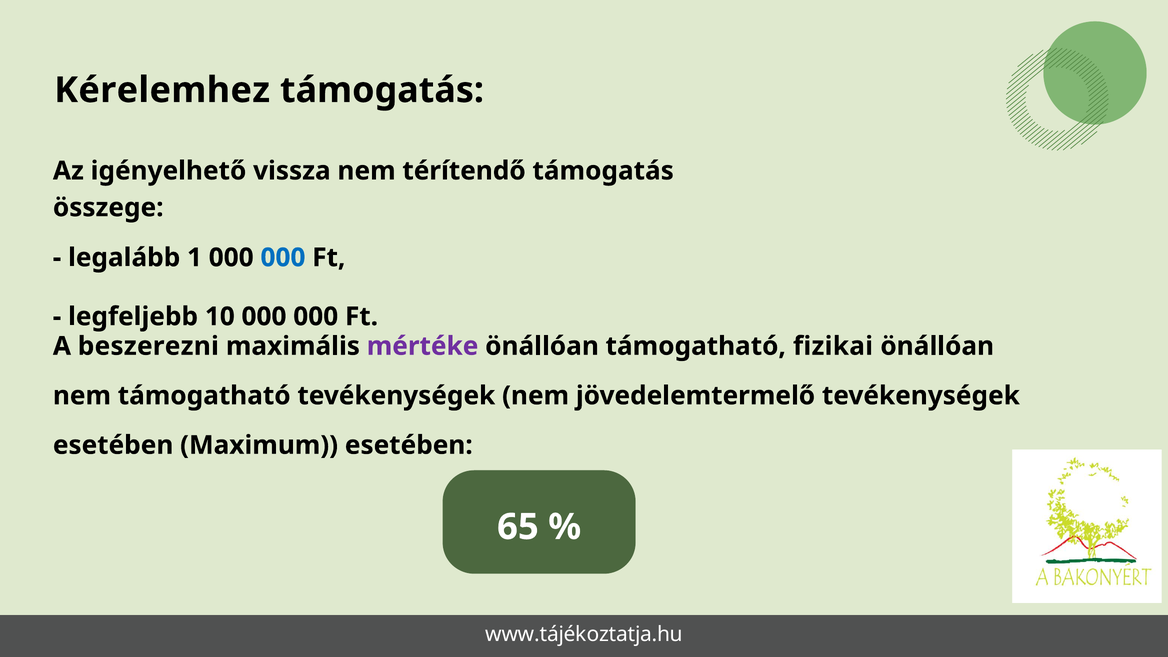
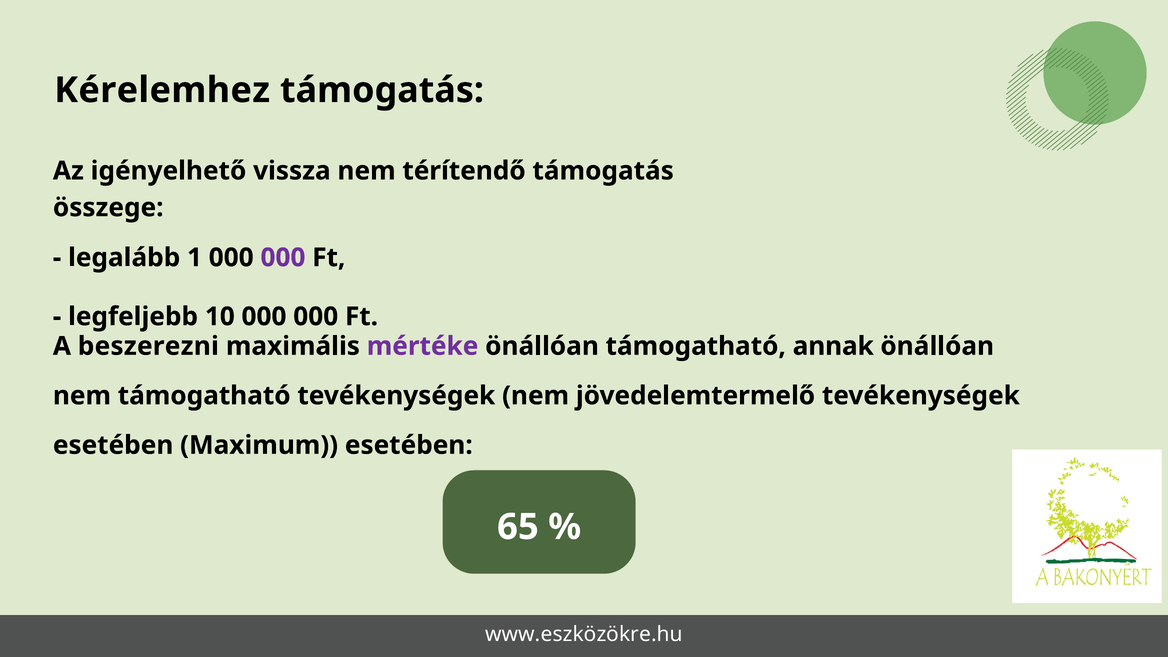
000 at (283, 258) colour: blue -> purple
fizikai: fizikai -> annak
www.tájékoztatja.hu: www.tájékoztatja.hu -> www.eszközökre.hu
